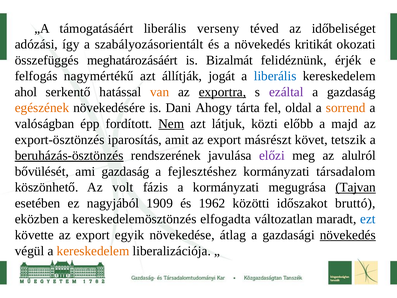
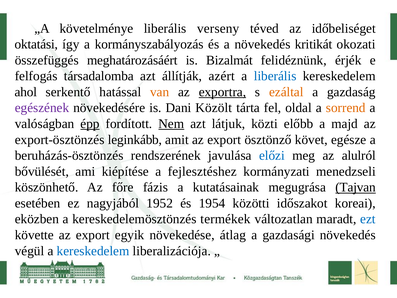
támogatásáért: támogatásáért -> követelménye
adózási: adózási -> oktatási
szabályozásorientált: szabályozásorientált -> kormányszabályozás
nagymértékű: nagymértékű -> társadalomba
jogát: jogát -> azért
ezáltal colour: purple -> orange
egészének colour: orange -> purple
Ahogy: Ahogy -> Közölt
épp underline: none -> present
iparosítás: iparosítás -> leginkább
másrészt: másrészt -> ösztönző
tetszik: tetszik -> egésze
beruházás-ösztönzés underline: present -> none
előzi colour: purple -> blue
ami gazdaság: gazdaság -> kiépítése
társadalom: társadalom -> menedzseli
volt: volt -> főre
a kormányzati: kormányzati -> kutatásainak
1909: 1909 -> 1952
1962: 1962 -> 1954
bruttó: bruttó -> koreai
elfogadta: elfogadta -> termékek
növekedés at (348, 235) underline: present -> none
kereskedelem at (93, 251) colour: orange -> blue
